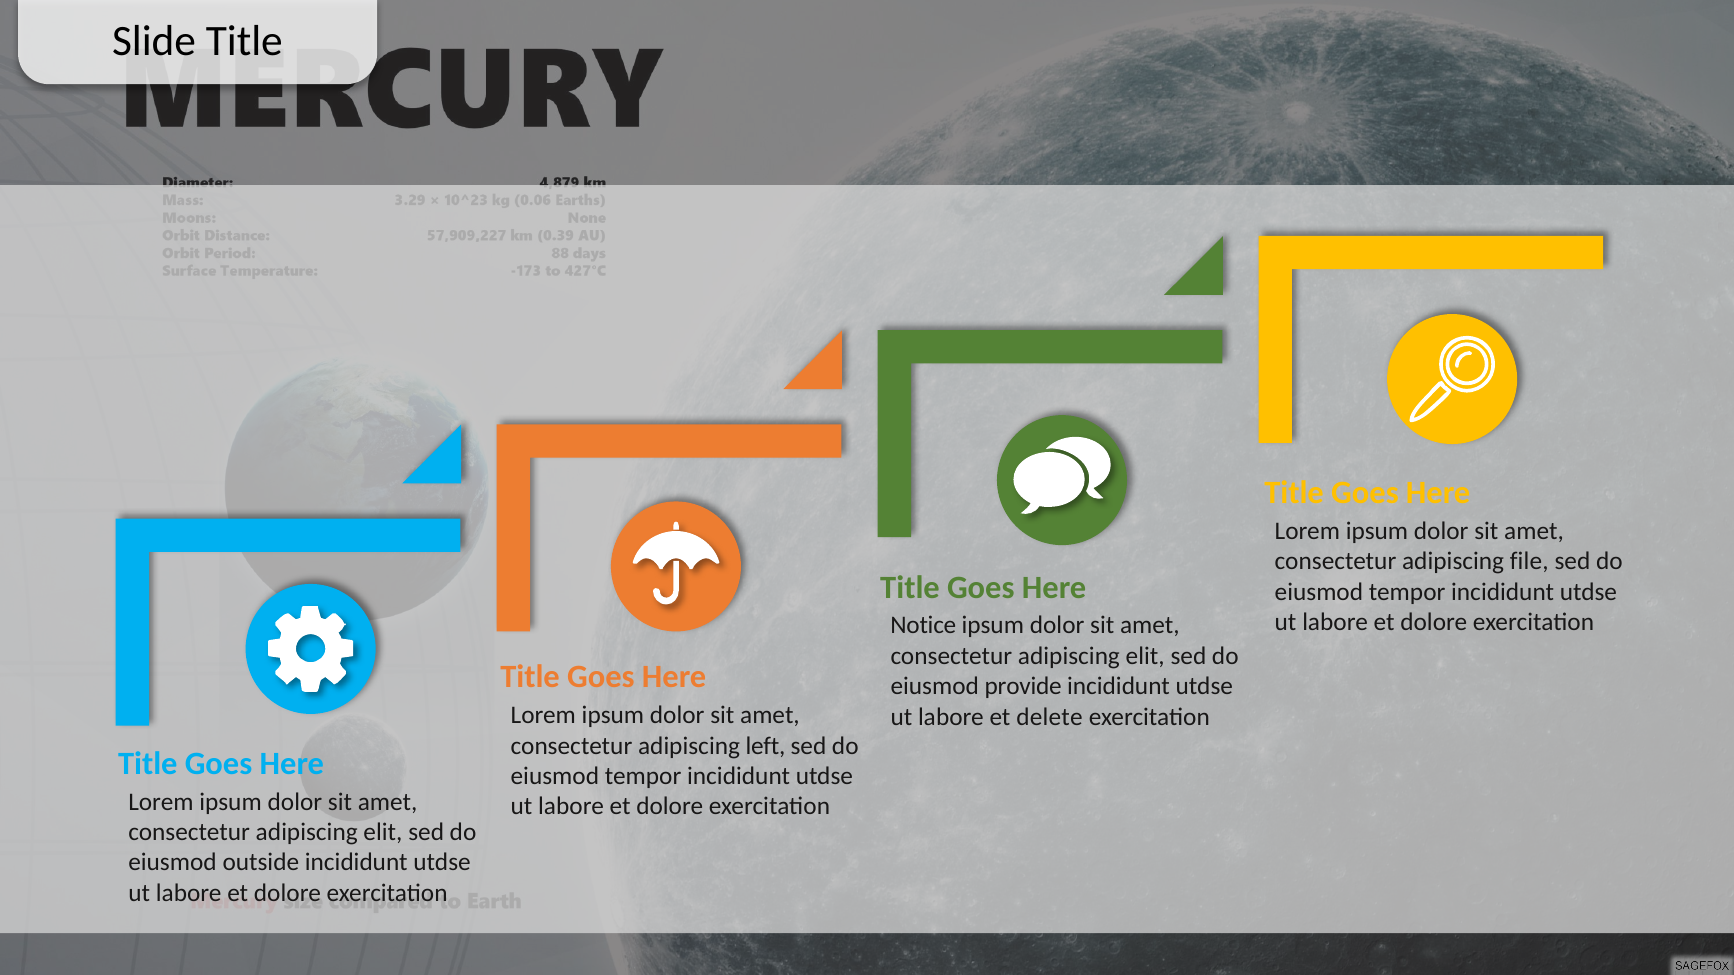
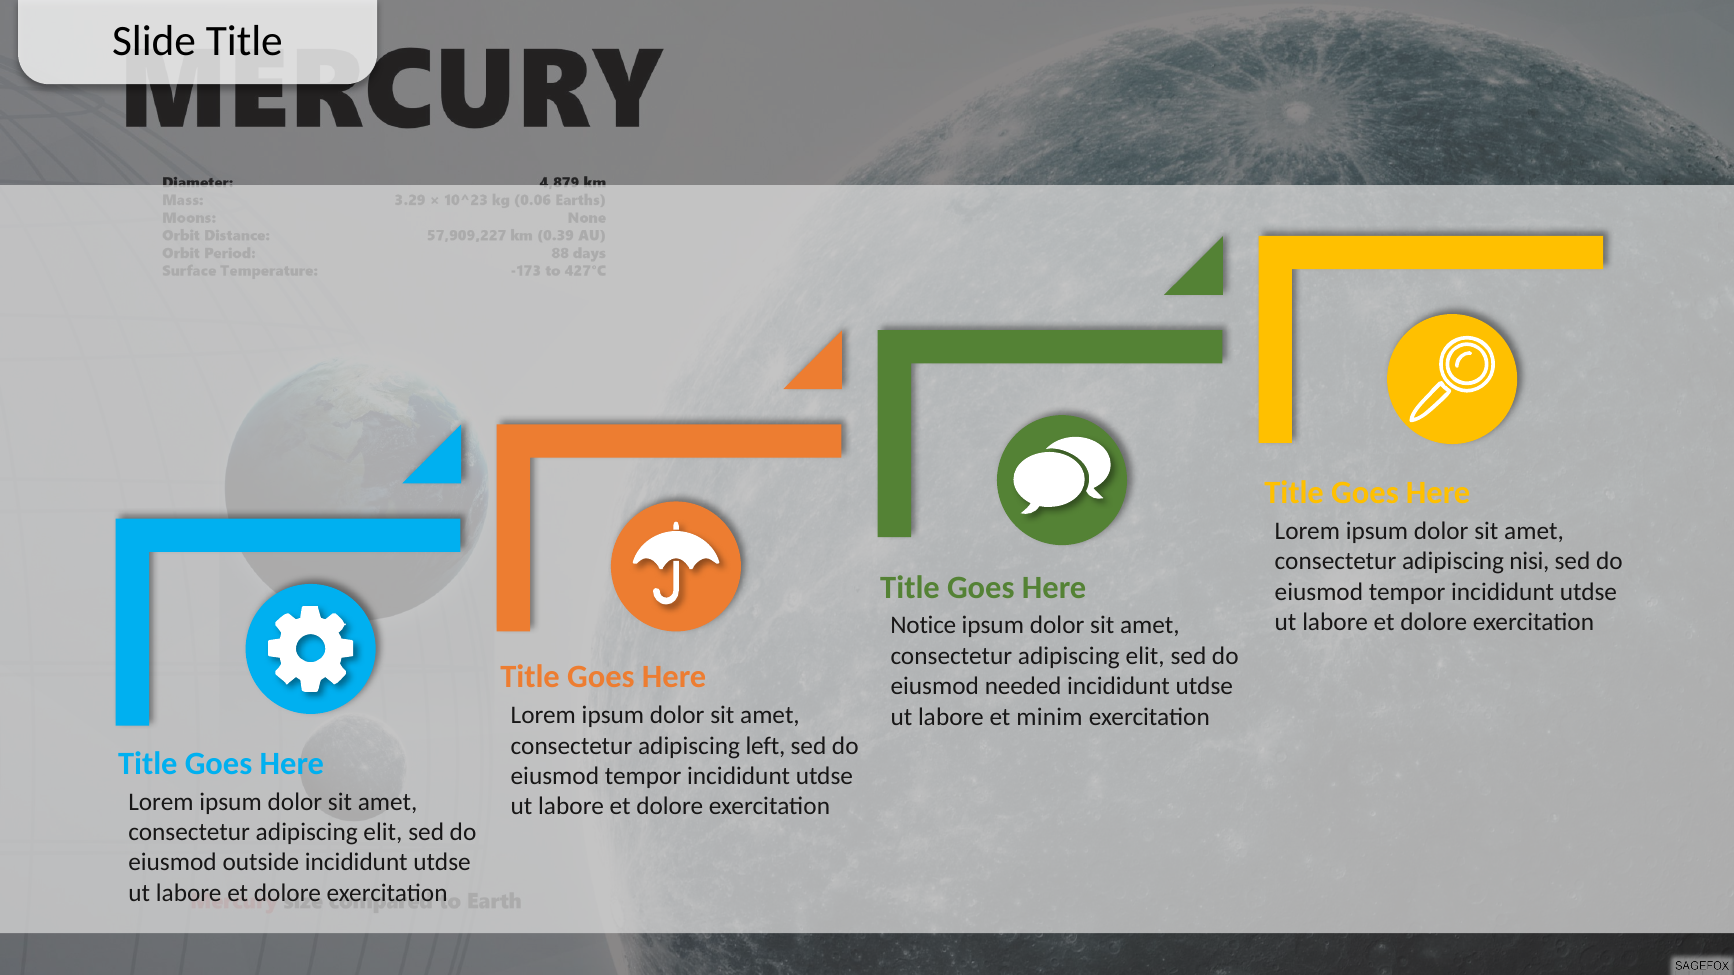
file: file -> nisi
provide: provide -> needed
delete: delete -> minim
